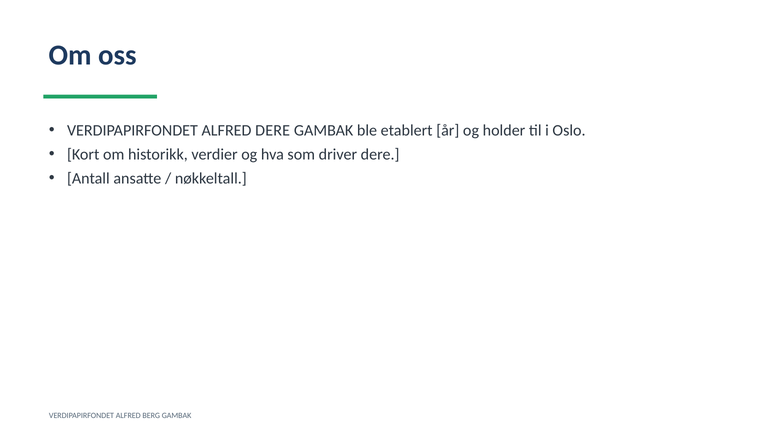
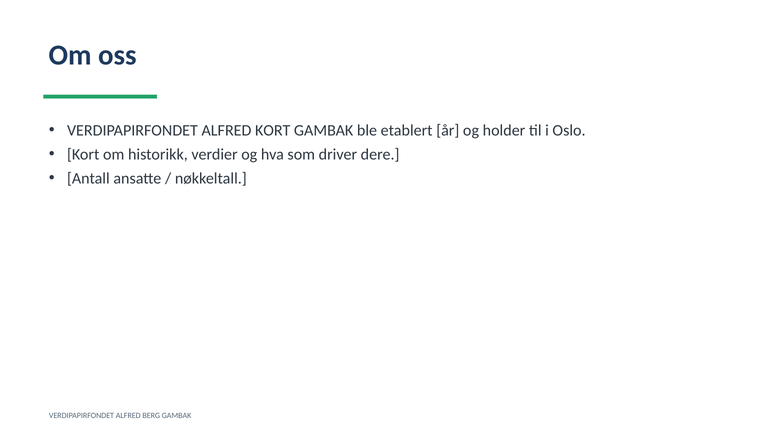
ALFRED DERE: DERE -> KORT
